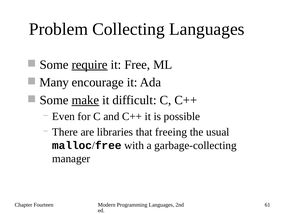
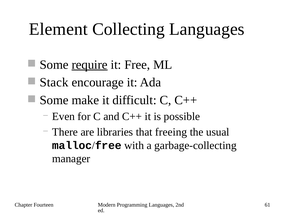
Problem: Problem -> Element
Many: Many -> Stack
make underline: present -> none
